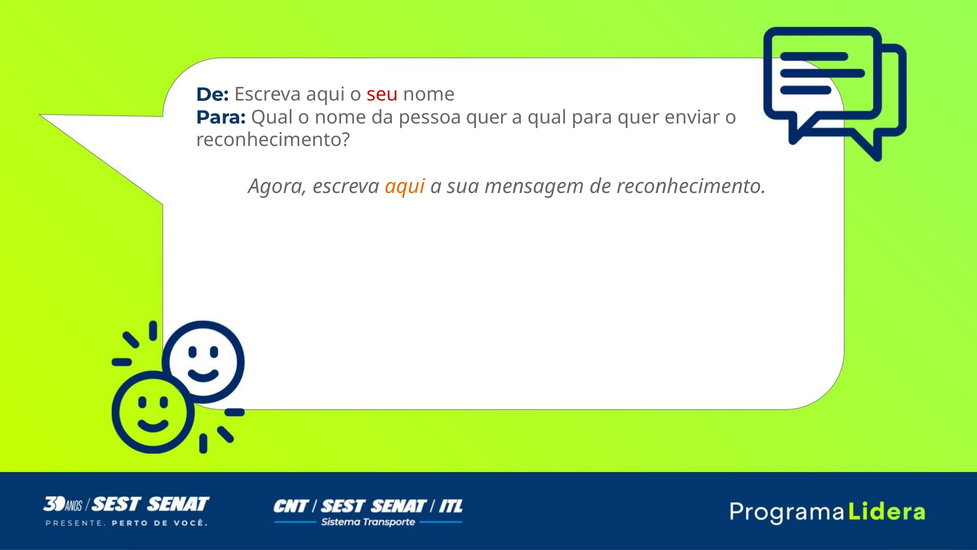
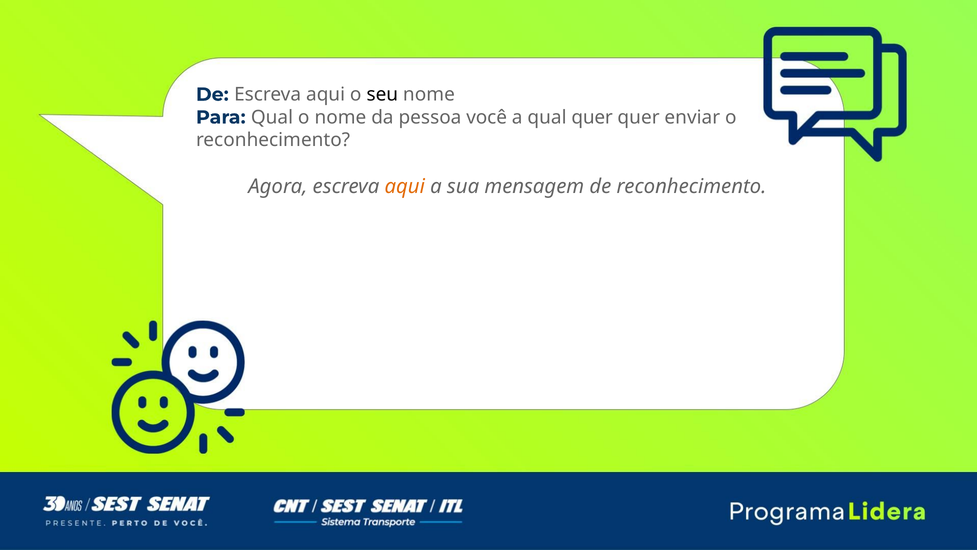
seu colour: red -> black
pessoa quer: quer -> você
qual para: para -> quer
